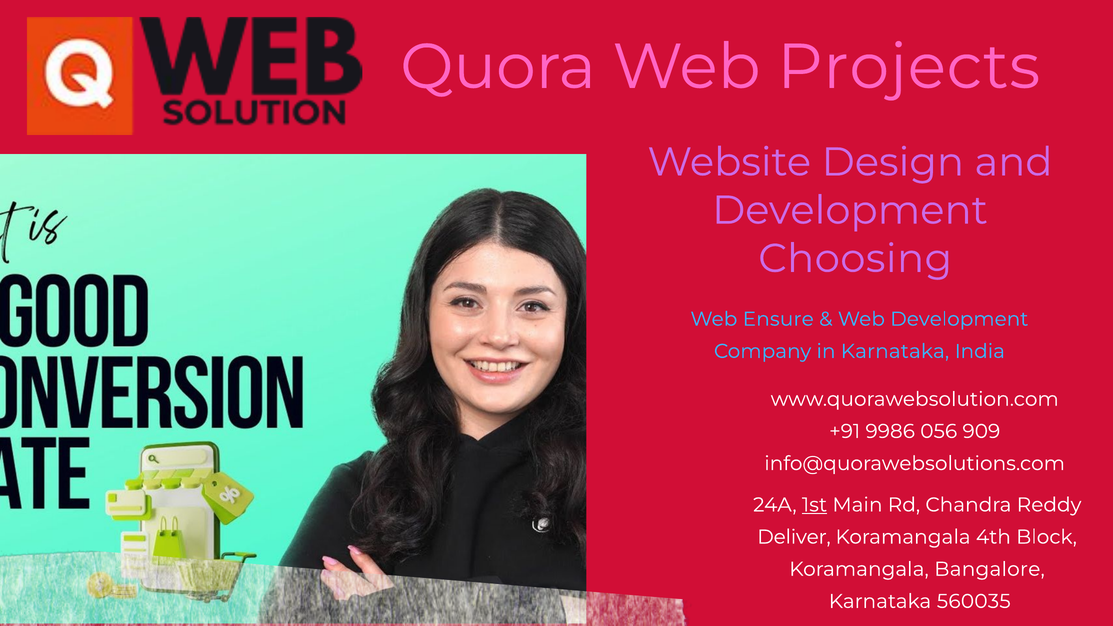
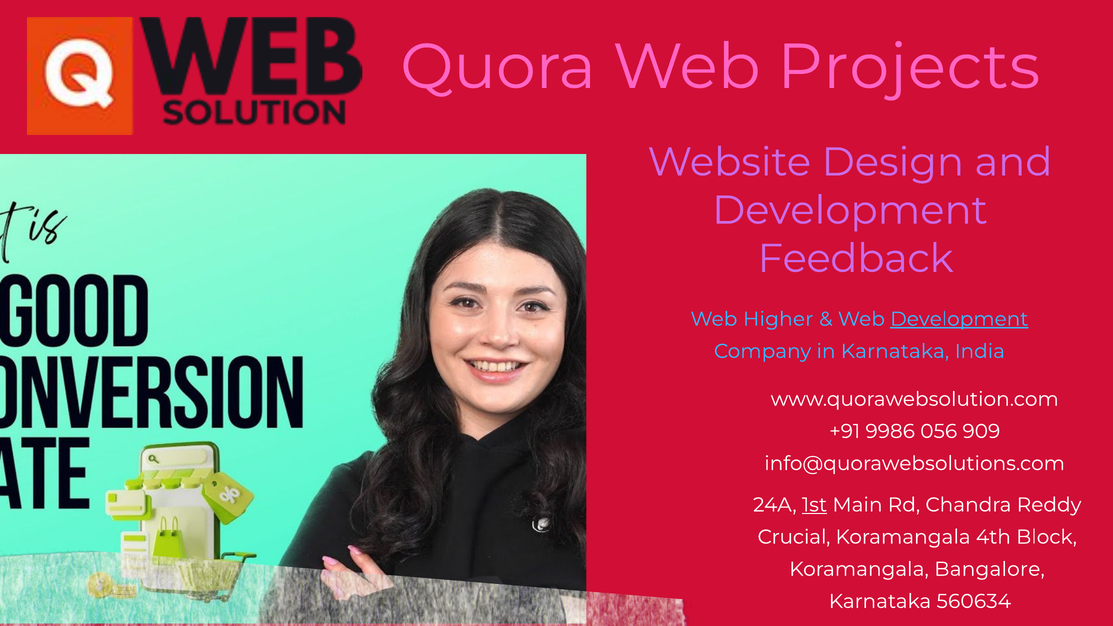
Choosing: Choosing -> Feedback
Ensure: Ensure -> Higher
Development at (959, 319) underline: none -> present
Deliver: Deliver -> Crucial
560035: 560035 -> 560634
